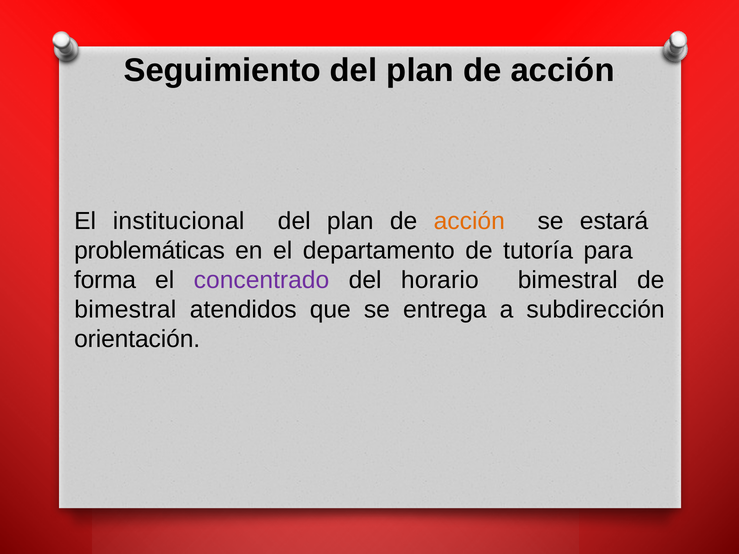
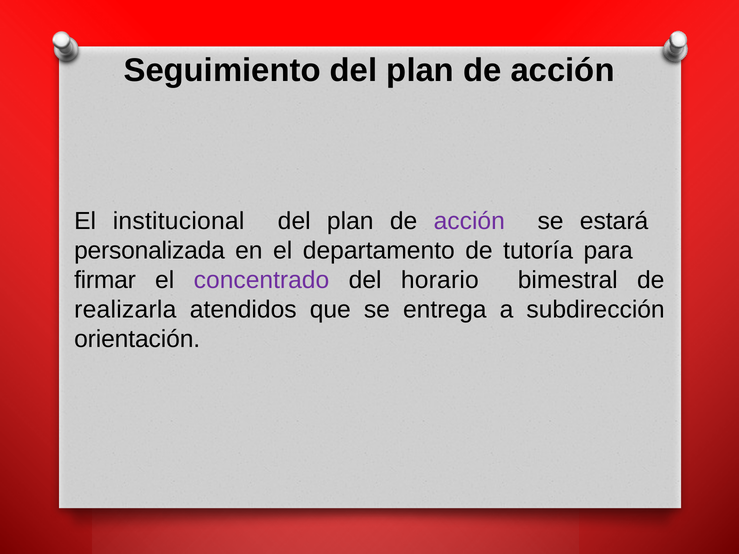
acción at (469, 221) colour: orange -> purple
problemáticas: problemáticas -> personalizada
forma: forma -> firmar
bimestral at (125, 310): bimestral -> realizarla
